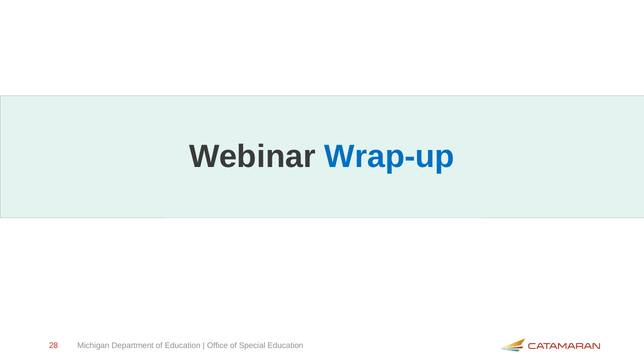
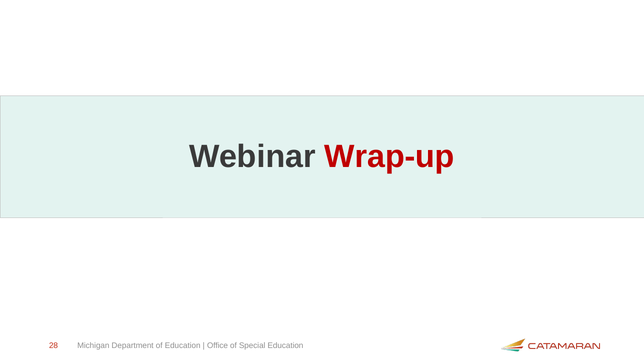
Wrap-up colour: blue -> red
